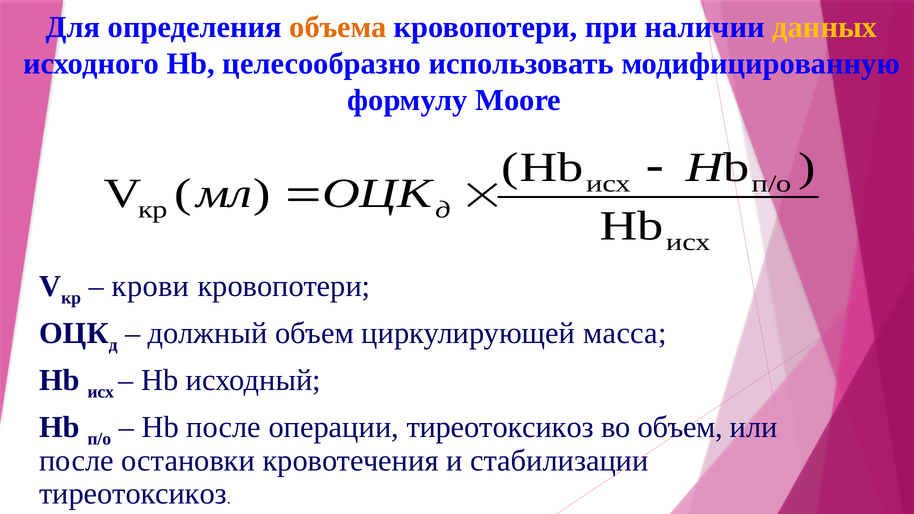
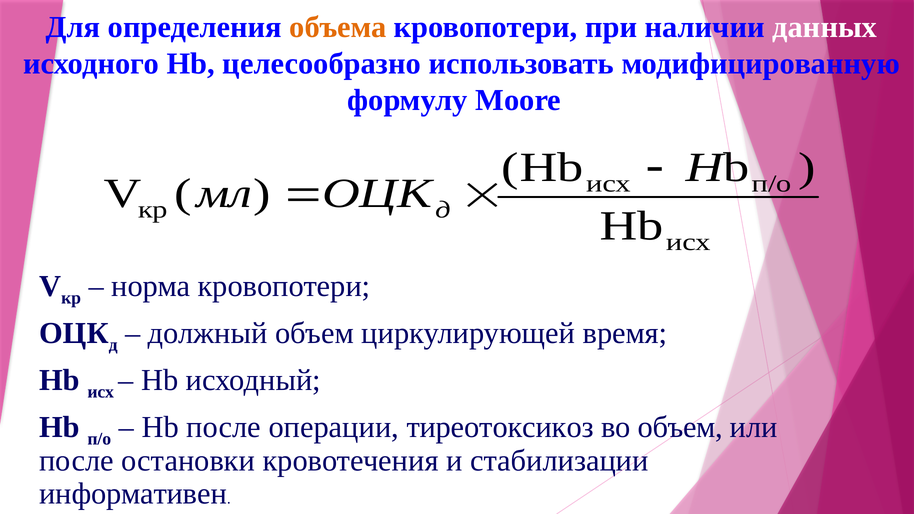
данных colour: yellow -> white
крови: крови -> норма
масса: масса -> время
тиреотоксикоз at (133, 494): тиреотоксикоз -> информативен
